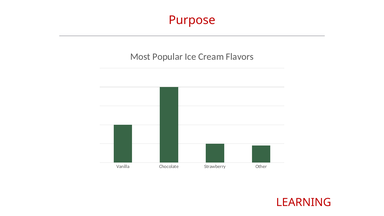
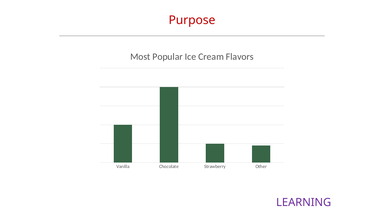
LEARNING colour: red -> purple
